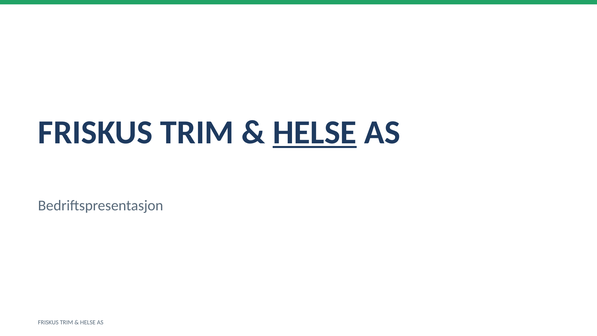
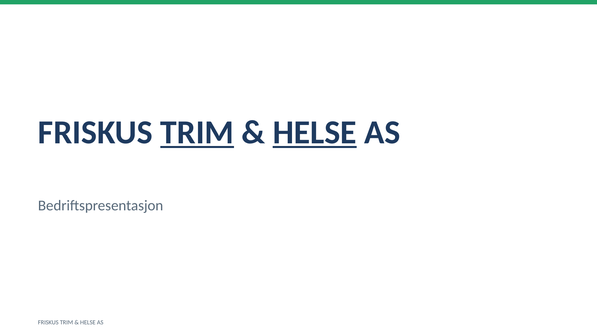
TRIM at (197, 132) underline: none -> present
